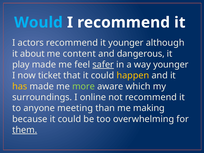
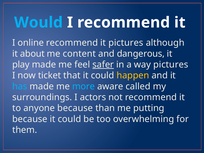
actors: actors -> online
it younger: younger -> pictures
way younger: younger -> pictures
has colour: yellow -> light blue
more colour: light green -> light blue
which: which -> called
online: online -> actors
anyone meeting: meeting -> because
making: making -> putting
them underline: present -> none
